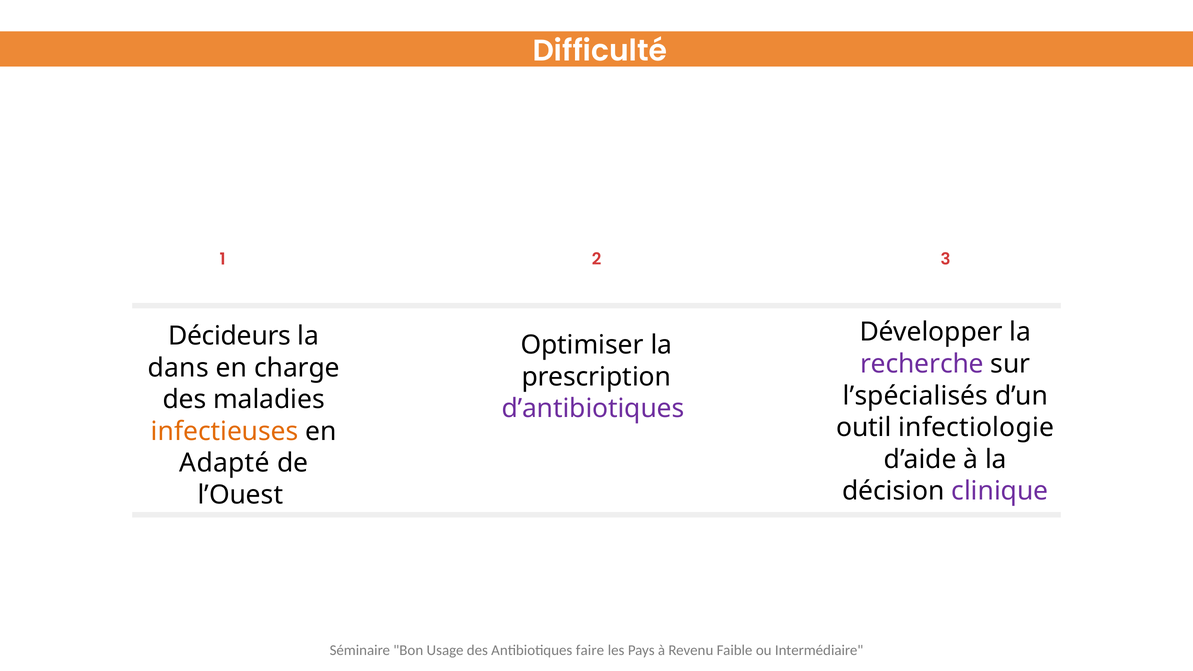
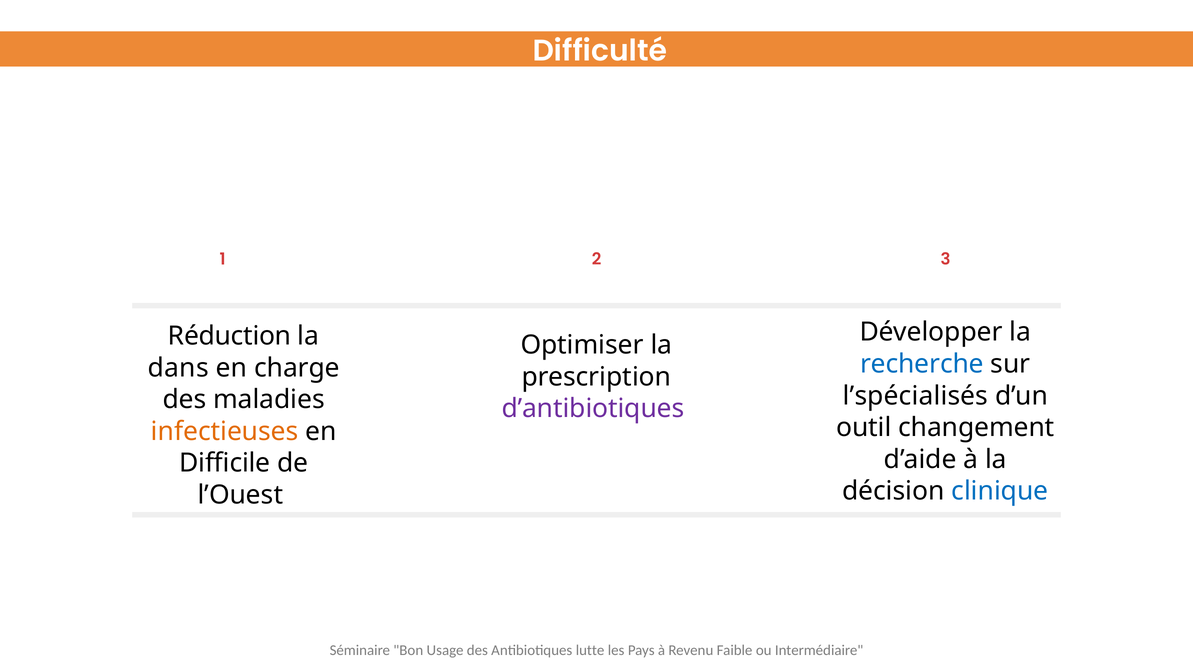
Décideurs: Décideurs -> Réduction
recherche colour: purple -> blue
infectiologie: infectiologie -> changement
Adapté: Adapté -> Difficile
clinique colour: purple -> blue
faire: faire -> lutte
